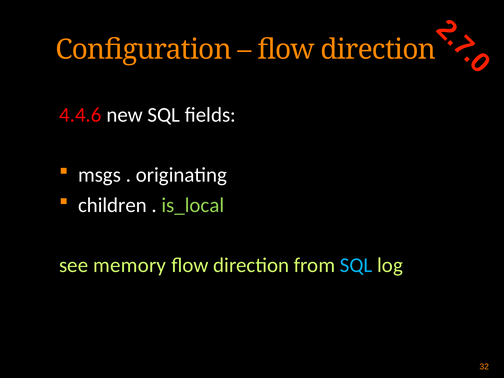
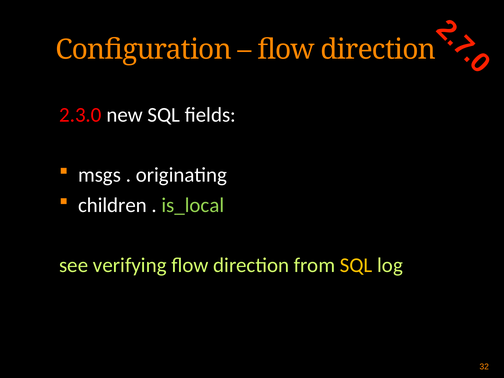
4.4.6: 4.4.6 -> 2.3.0
memory: memory -> verifying
SQL at (356, 265) colour: light blue -> yellow
